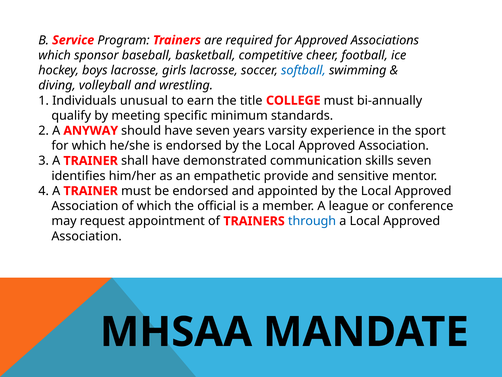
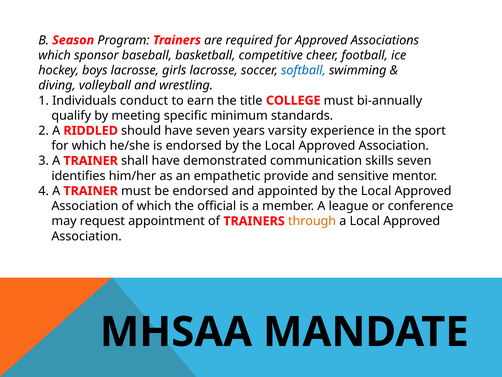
Service: Service -> Season
unusual: unusual -> conduct
ANYWAY: ANYWAY -> RIDDLED
through colour: blue -> orange
